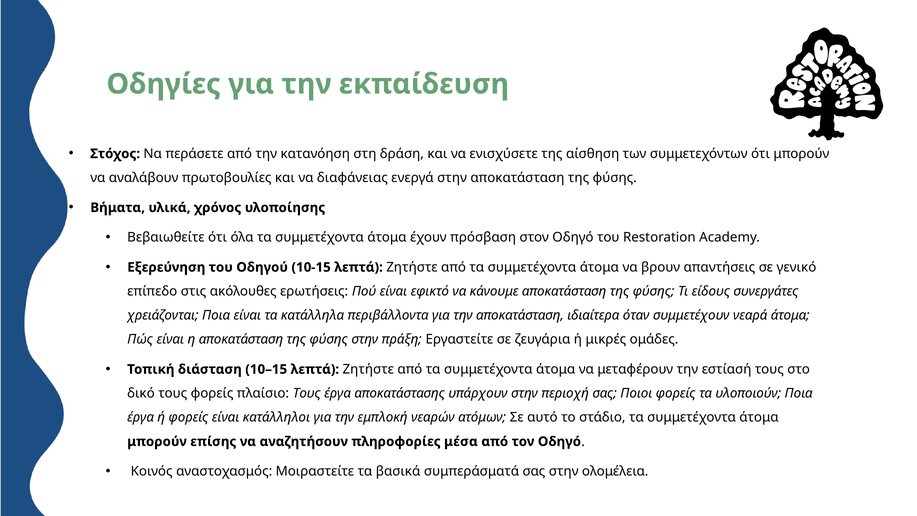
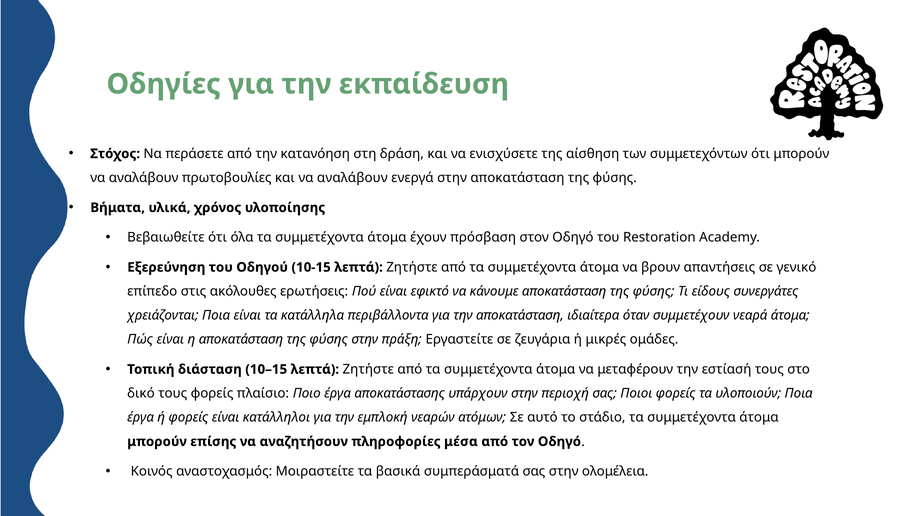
και να διαφάνειας: διαφάνειας -> αναλάβουν
πλαίσιο Τους: Τους -> Ποιο
